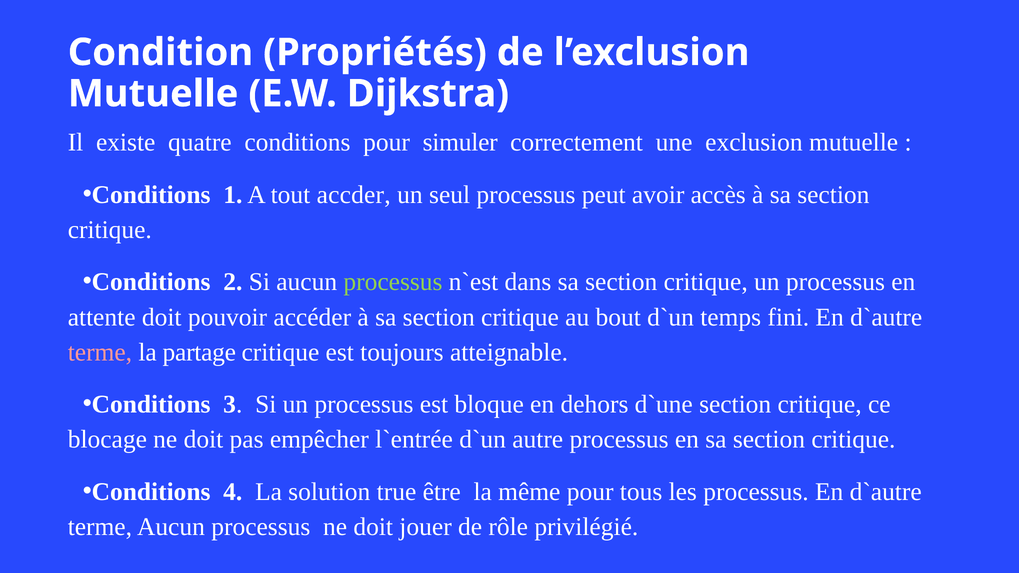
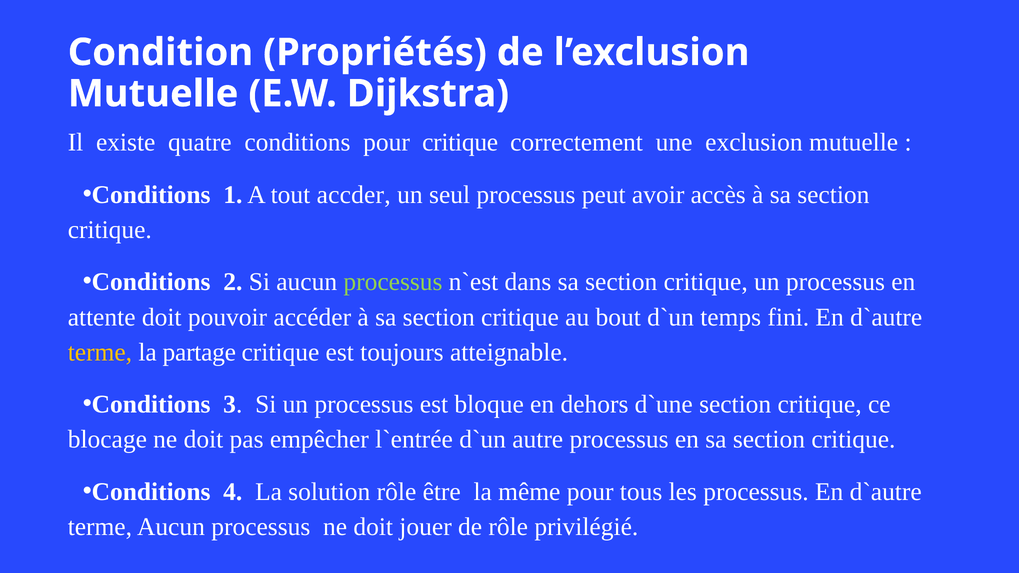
pour simuler: simuler -> critique
terme at (100, 352) colour: pink -> yellow
solution true: true -> rôle
